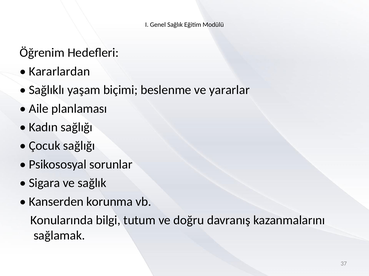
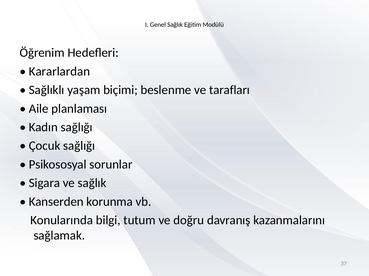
yararlar: yararlar -> tarafları
